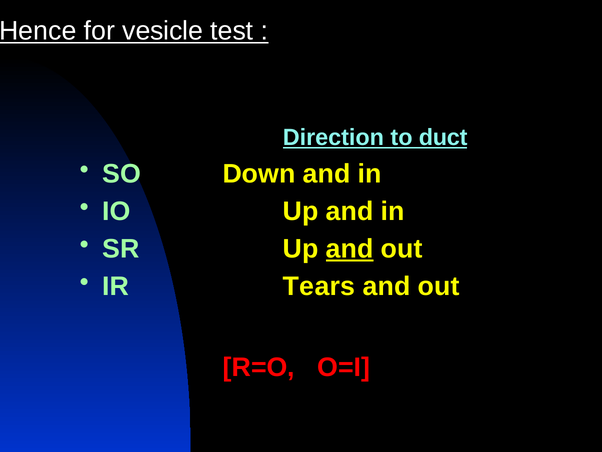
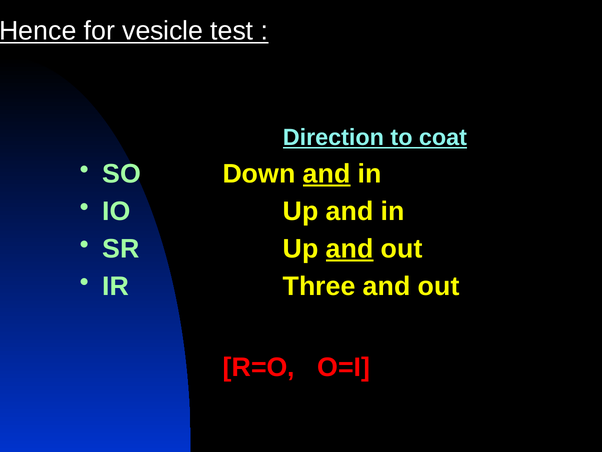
duct: duct -> coat
and at (327, 174) underline: none -> present
Tears: Tears -> Three
